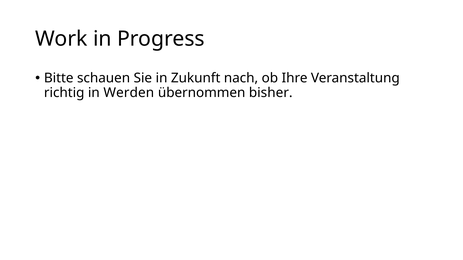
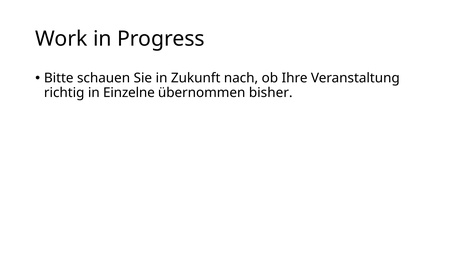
Werden: Werden -> Einzelne
